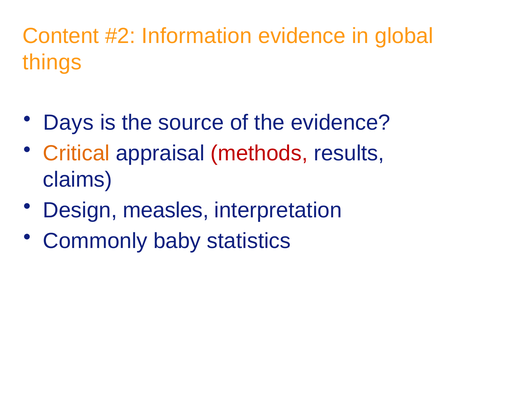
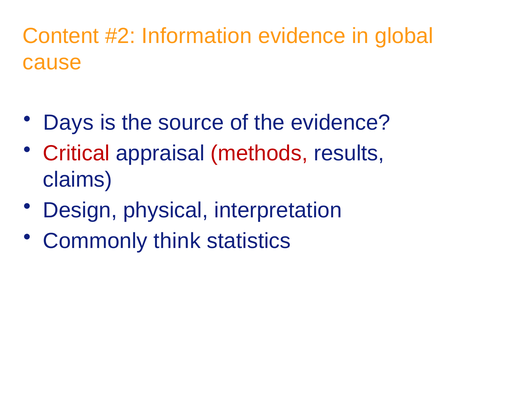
things: things -> cause
Critical colour: orange -> red
measles: measles -> physical
baby: baby -> think
